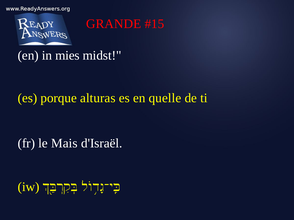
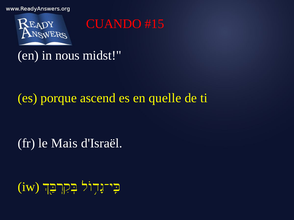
GRANDE: GRANDE -> CUANDO
mies: mies -> nous
alturas: alturas -> ascend
